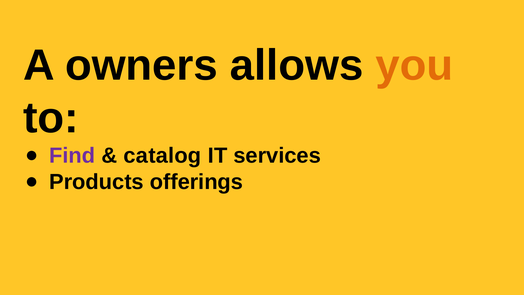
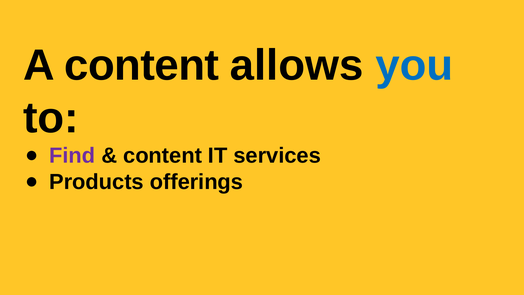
A owners: owners -> content
you colour: orange -> blue
catalog at (162, 156): catalog -> content
